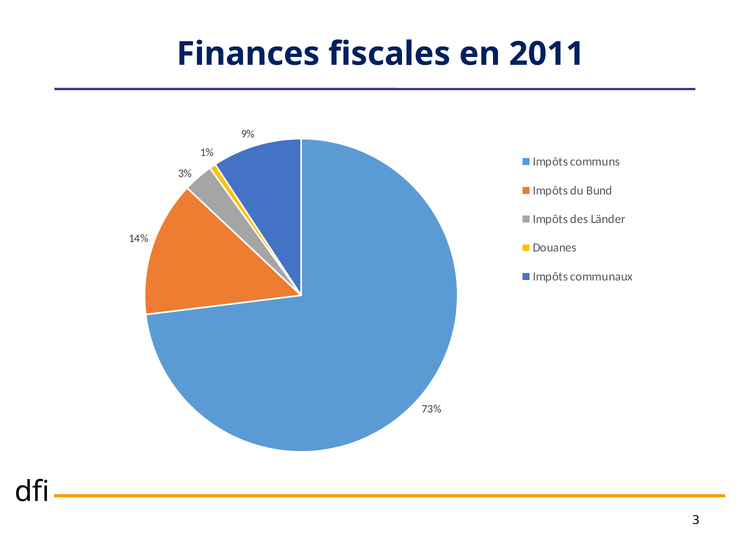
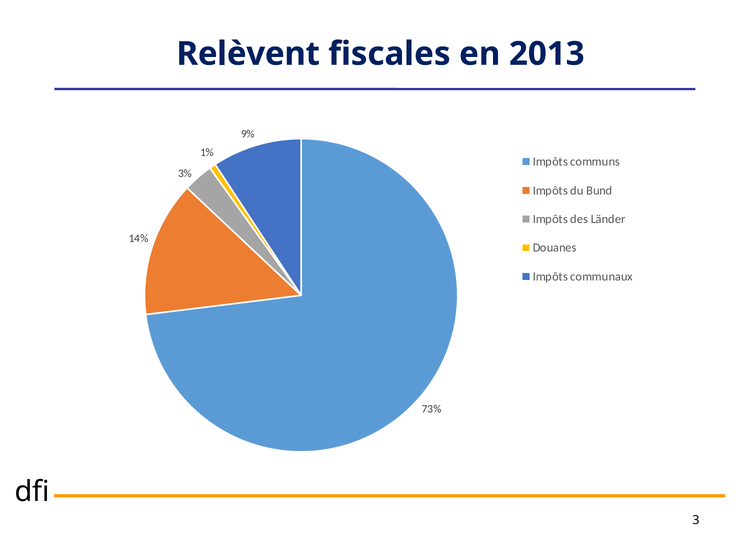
Finances: Finances -> Relèvent
2011: 2011 -> 2013
